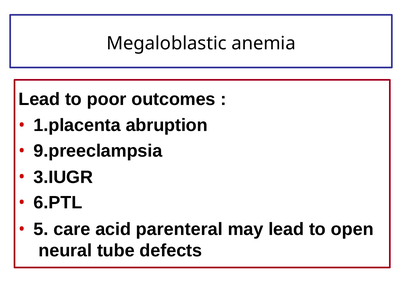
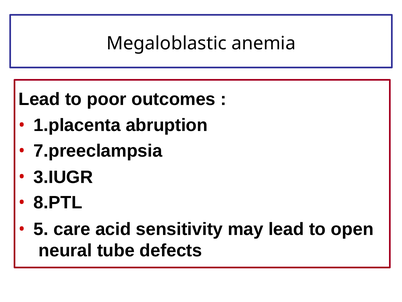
9.preeclampsia: 9.preeclampsia -> 7.preeclampsia
6.PTL: 6.PTL -> 8.PTL
parenteral: parenteral -> sensitivity
